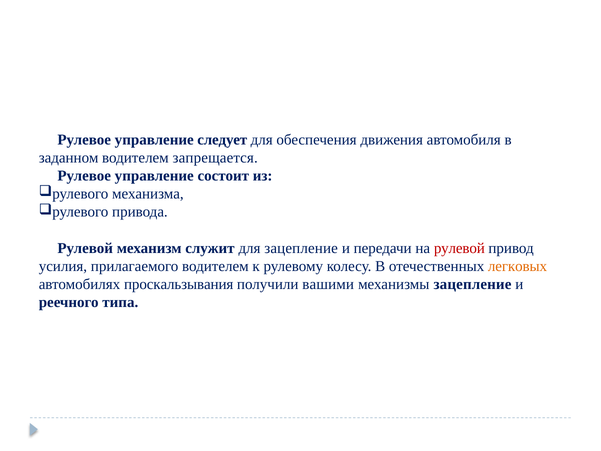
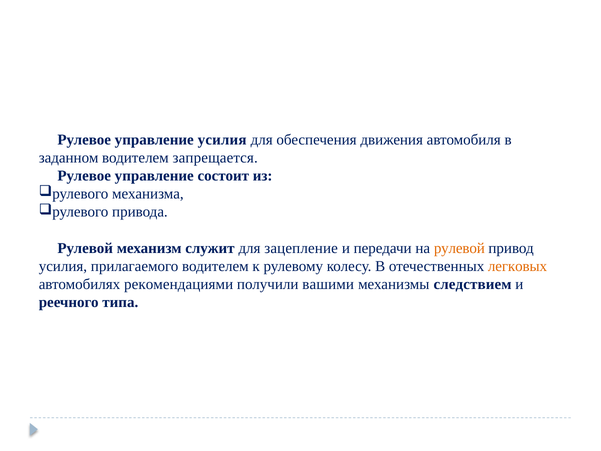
управление следует: следует -> усилия
рулевой at (459, 248) colour: red -> orange
проскальзывания: проскальзывания -> рекомендациями
механизмы зацепление: зацепление -> следствием
